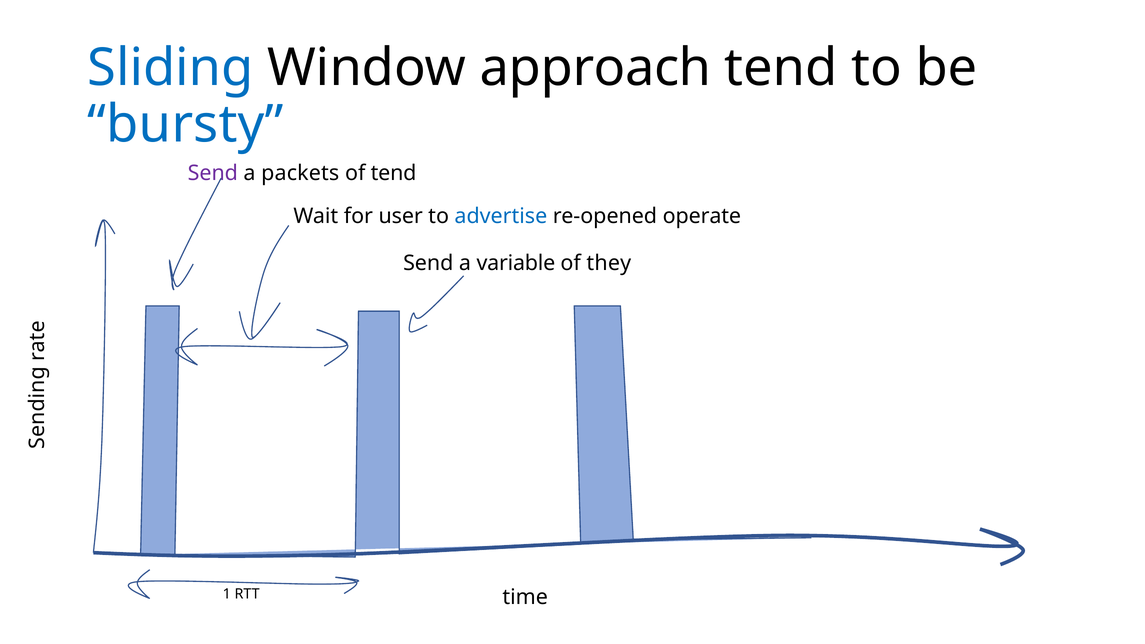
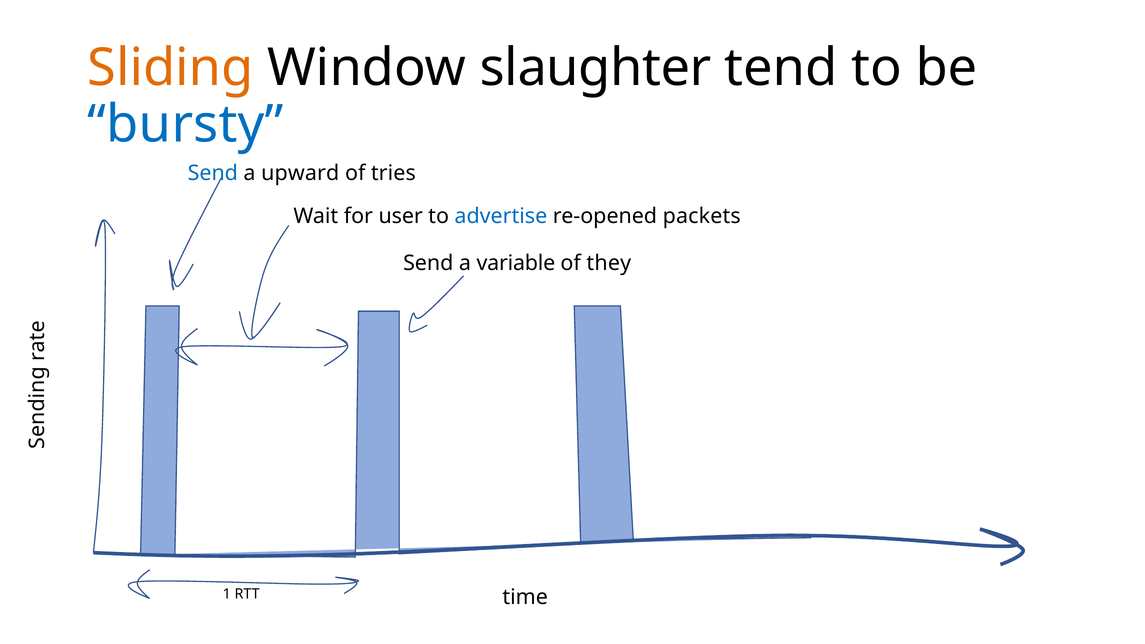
Sliding colour: blue -> orange
approach: approach -> slaughter
Send at (213, 173) colour: purple -> blue
packets: packets -> upward
of tend: tend -> tries
operate: operate -> packets
